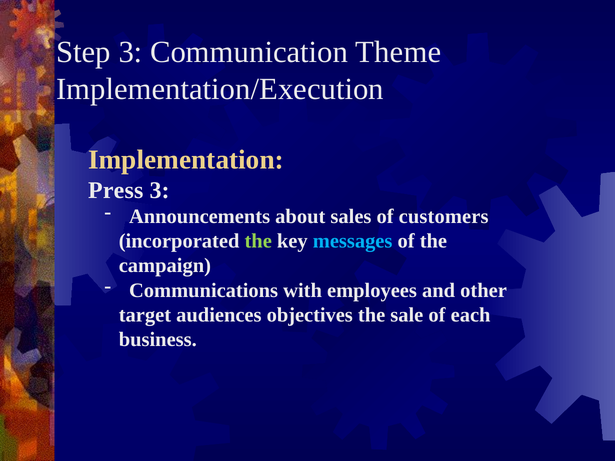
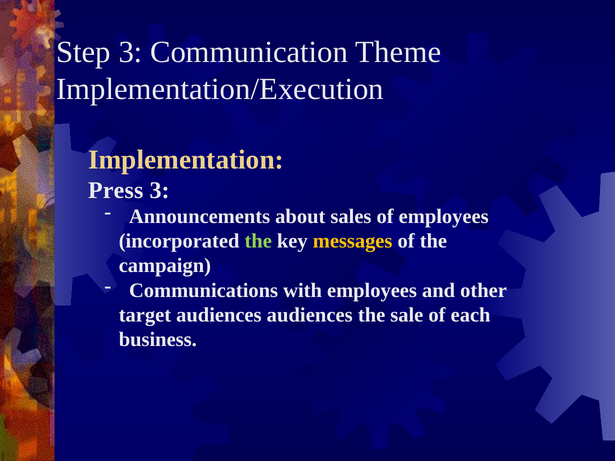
of customers: customers -> employees
messages colour: light blue -> yellow
audiences objectives: objectives -> audiences
